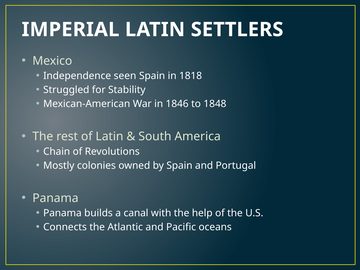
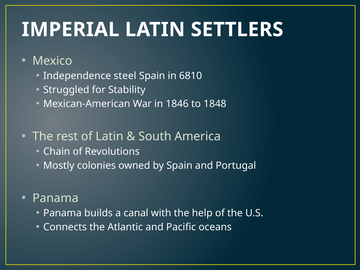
seen: seen -> steel
1818: 1818 -> 6810
